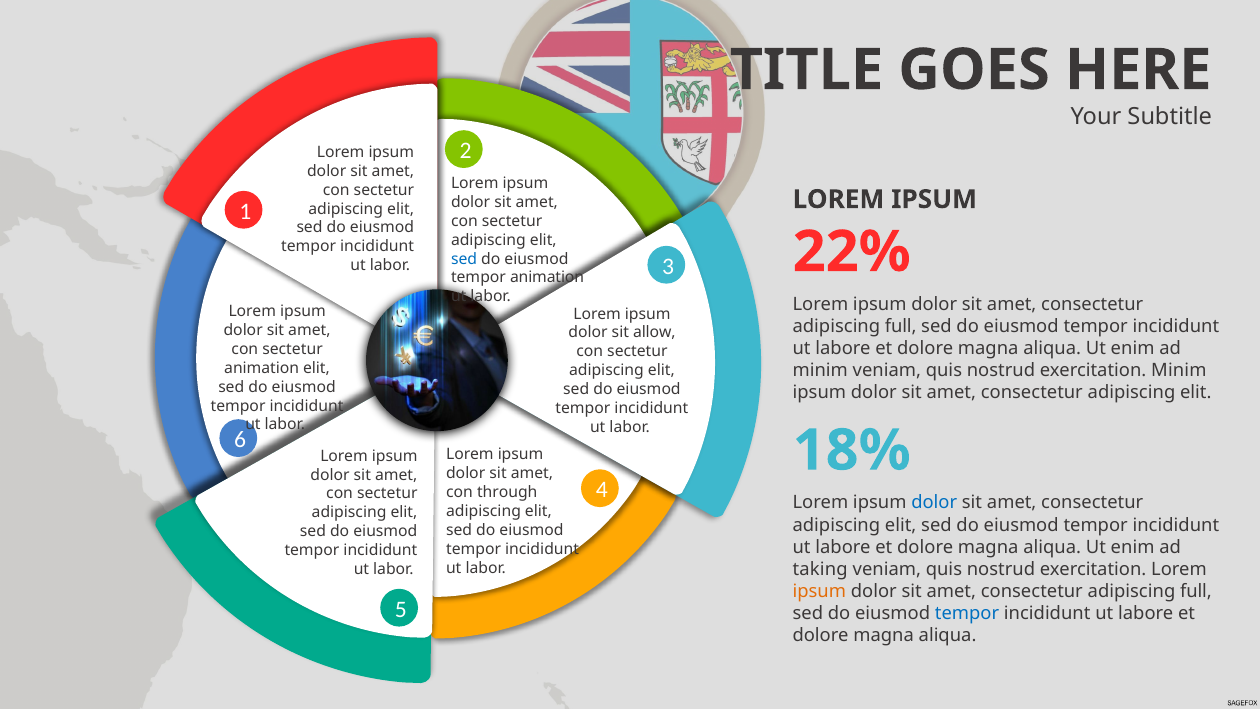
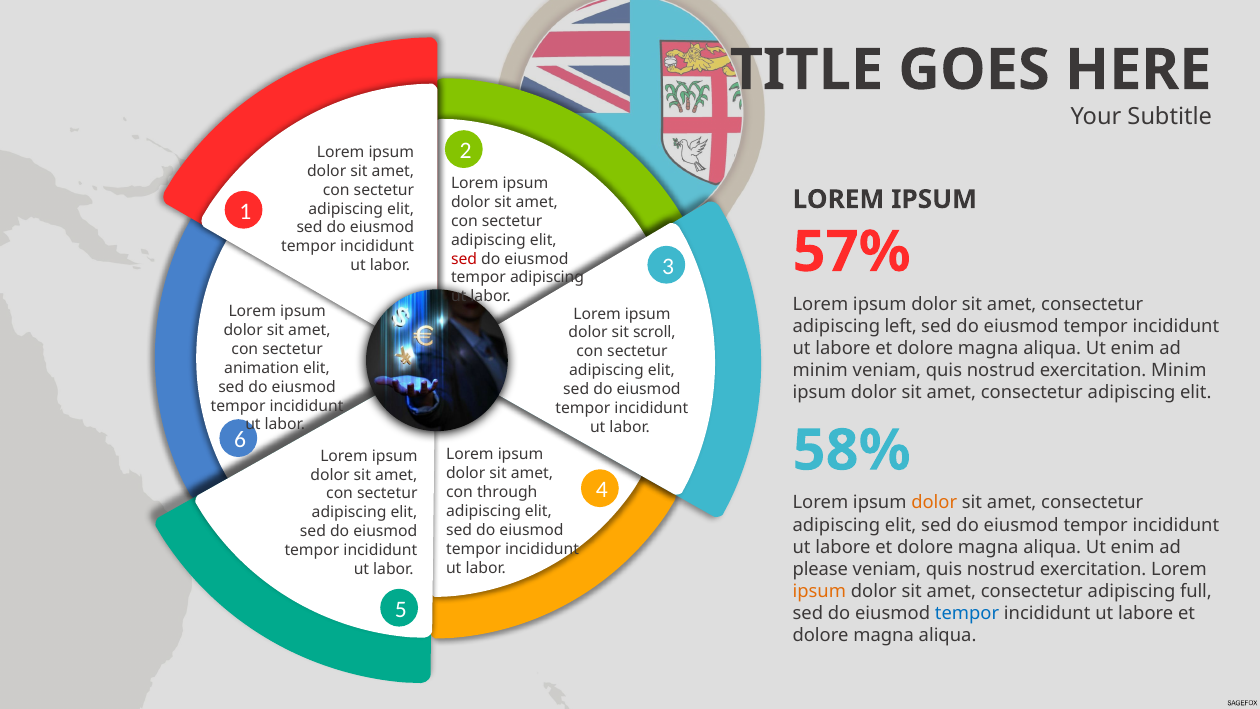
22%: 22% -> 57%
sed at (464, 259) colour: blue -> red
tempor animation: animation -> adipiscing
full at (901, 326): full -> left
allow: allow -> scroll
18%: 18% -> 58%
dolor at (934, 503) colour: blue -> orange
taking: taking -> please
